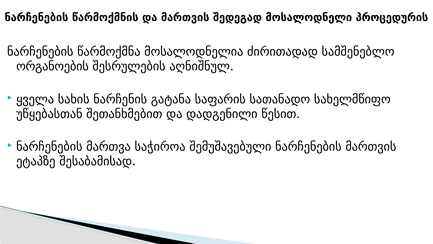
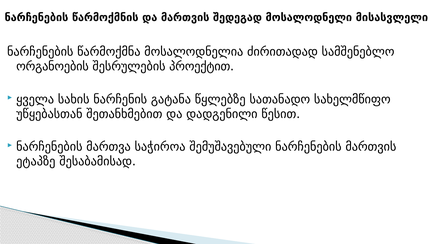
პროცედურის: პროცედურის -> მისასვლელი
აღნიშნულ: აღნიშნულ -> პროექტით
საფარის: საფარის -> წყლებზე
